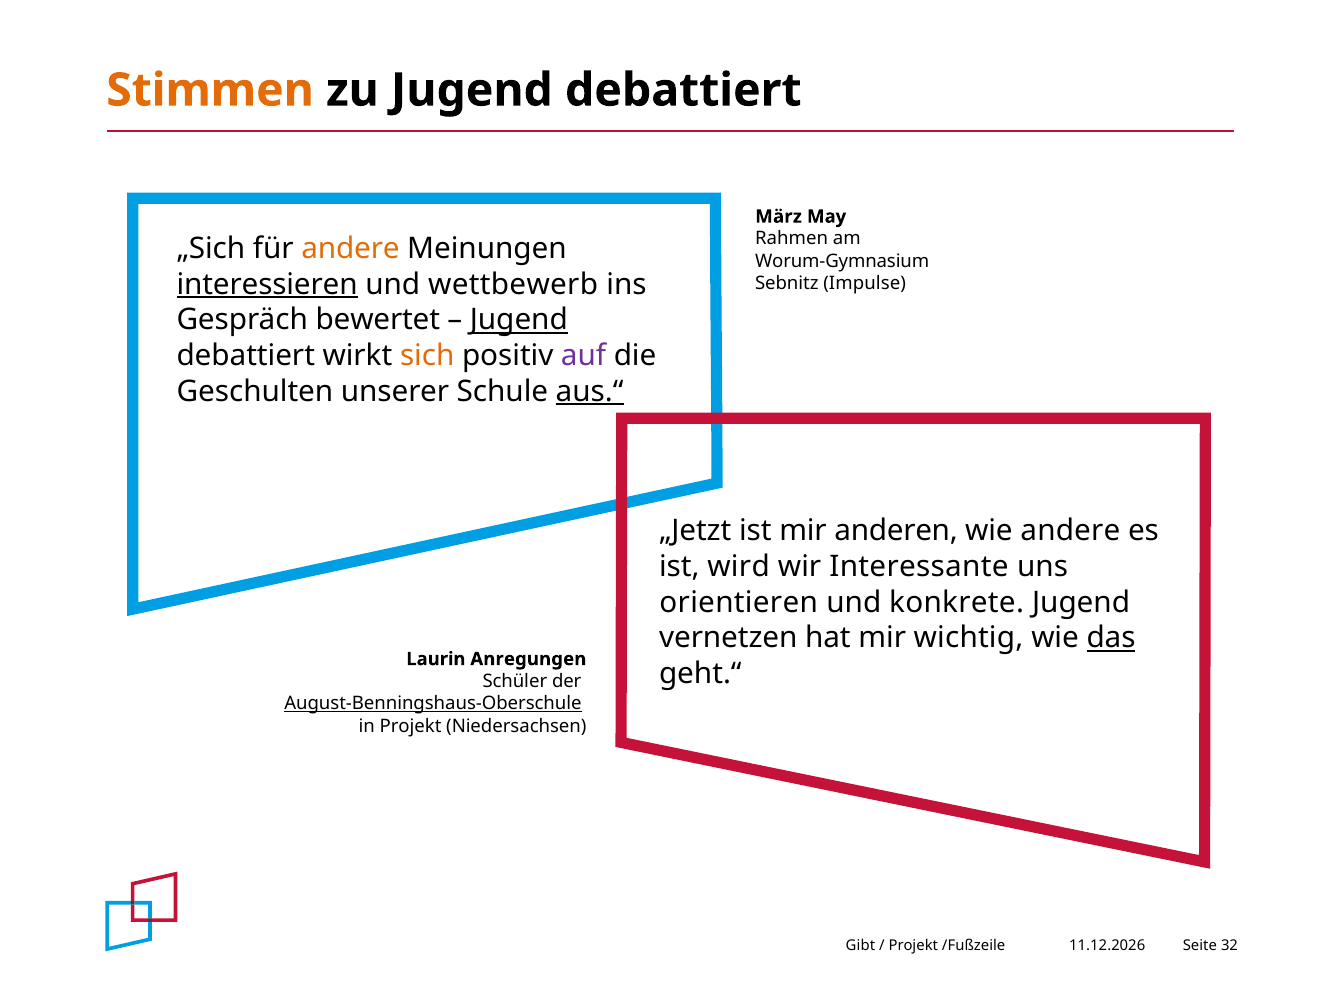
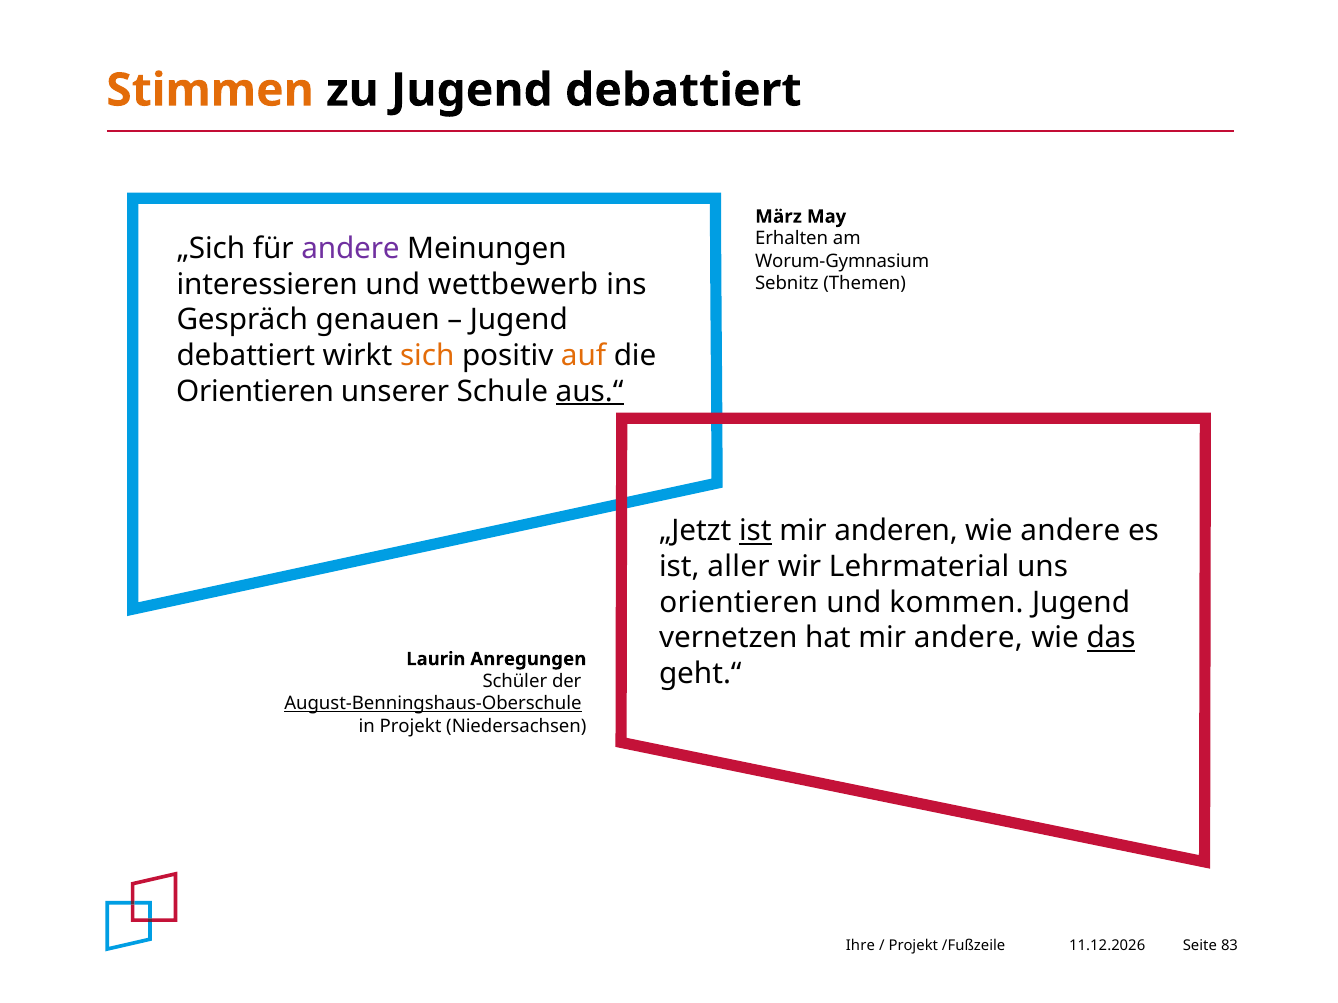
Rahmen: Rahmen -> Erhalten
andere at (351, 249) colour: orange -> purple
interessieren underline: present -> none
Impulse: Impulse -> Themen
bewertet: bewertet -> genauen
Jugend at (519, 320) underline: present -> none
auf colour: purple -> orange
Geschulten at (255, 391): Geschulten -> Orientieren
ist at (755, 531) underline: none -> present
wird: wird -> aller
Interessante: Interessante -> Lehrmaterial
konkrete: konkrete -> kommen
mir wichtig: wichtig -> andere
Gibt: Gibt -> Ihre
32: 32 -> 83
